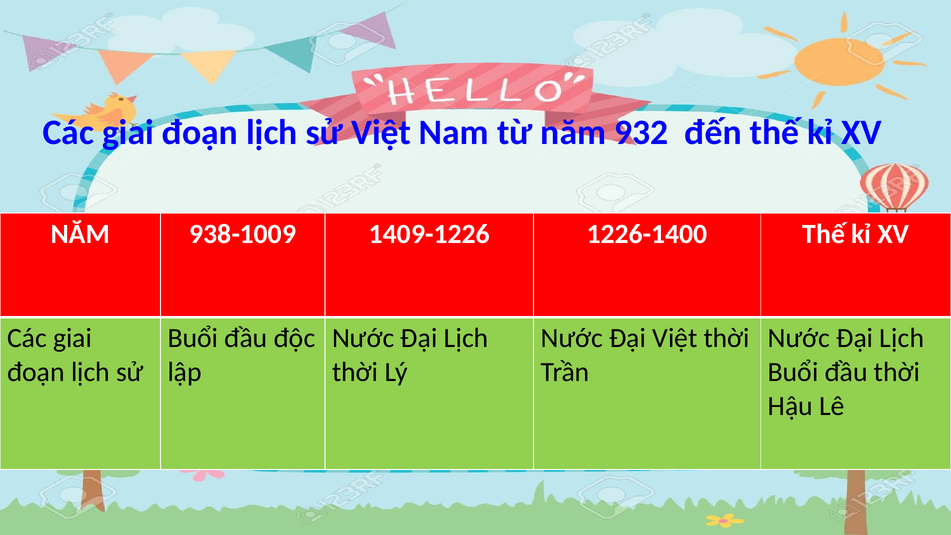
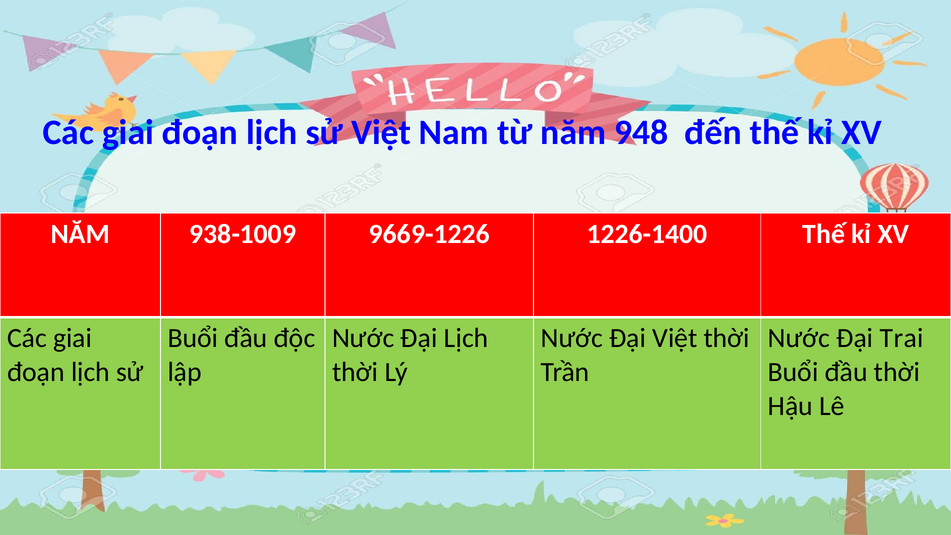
932: 932 -> 948
1409-1226: 1409-1226 -> 9669-1226
Lịch at (902, 338): Lịch -> Trai
